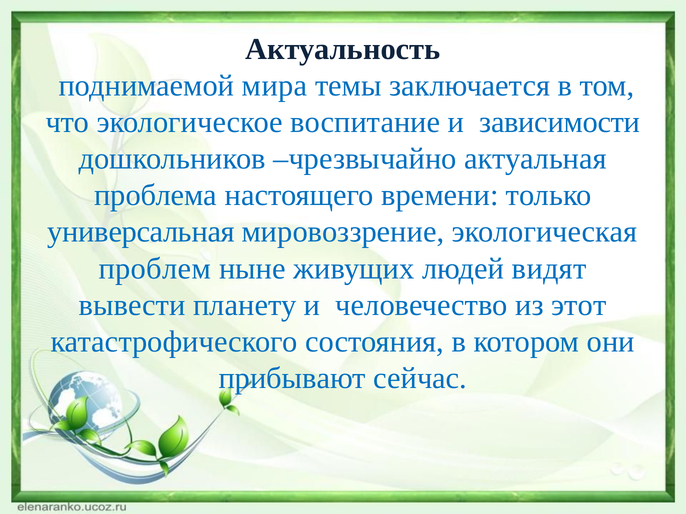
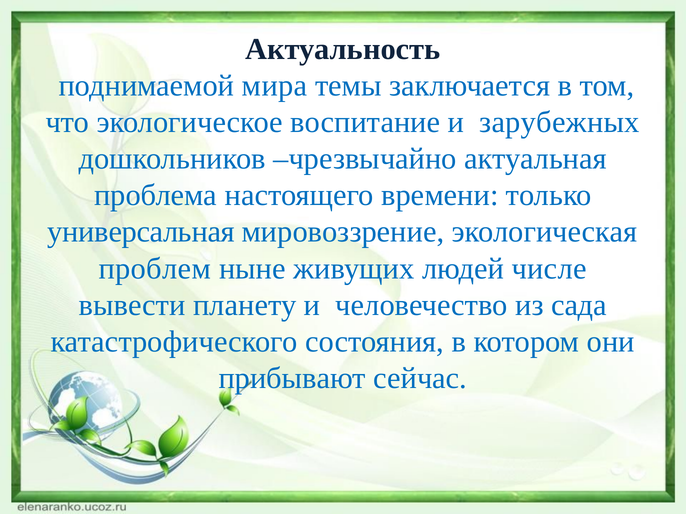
зависимости: зависимости -> зарубежных
видят: видят -> числе
этот: этот -> сада
